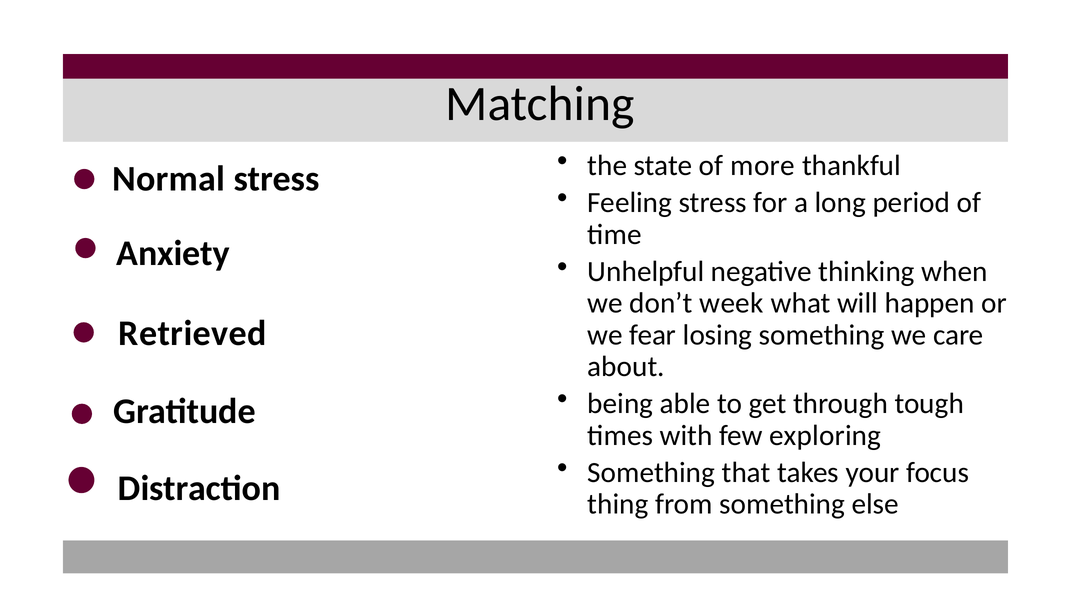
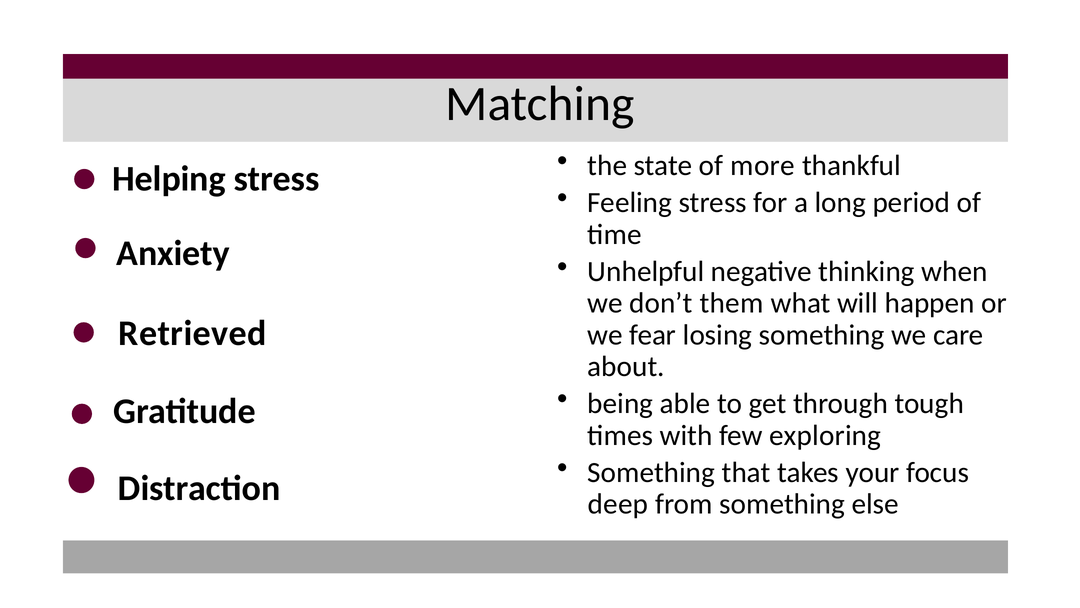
Normal: Normal -> Helping
week: week -> them
thing: thing -> deep
